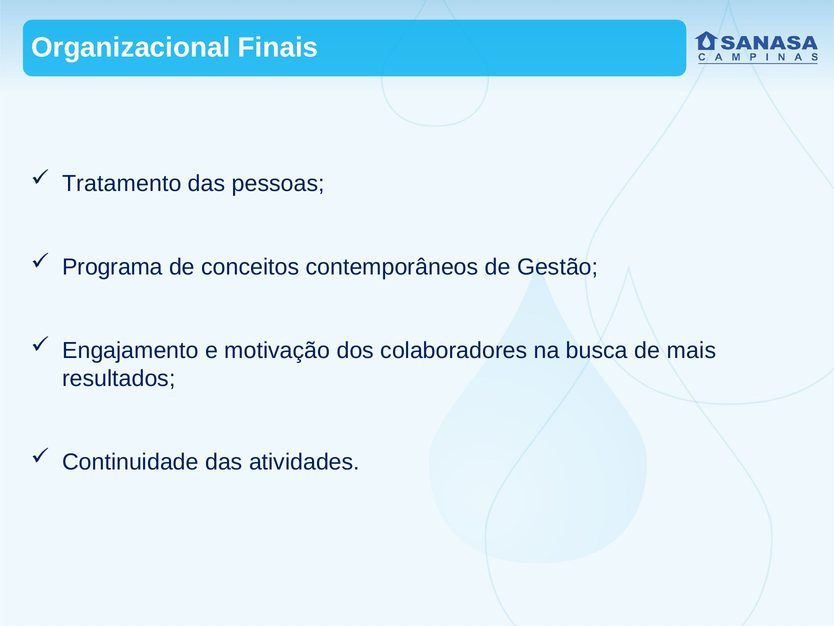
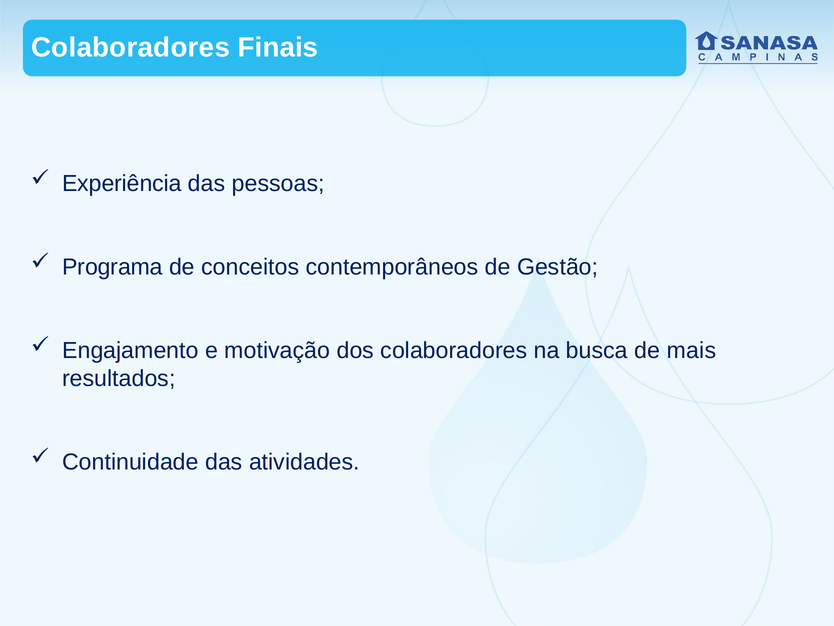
Organizacional at (131, 48): Organizacional -> Colaboradores
Tratamento: Tratamento -> Experiência
